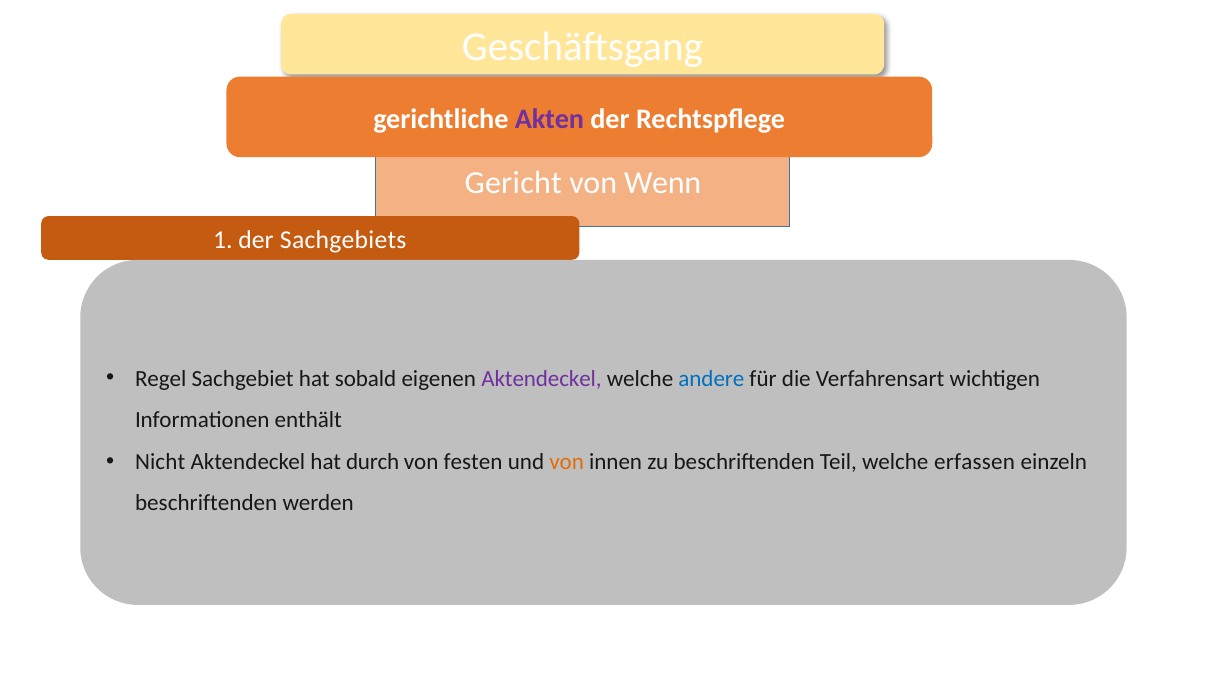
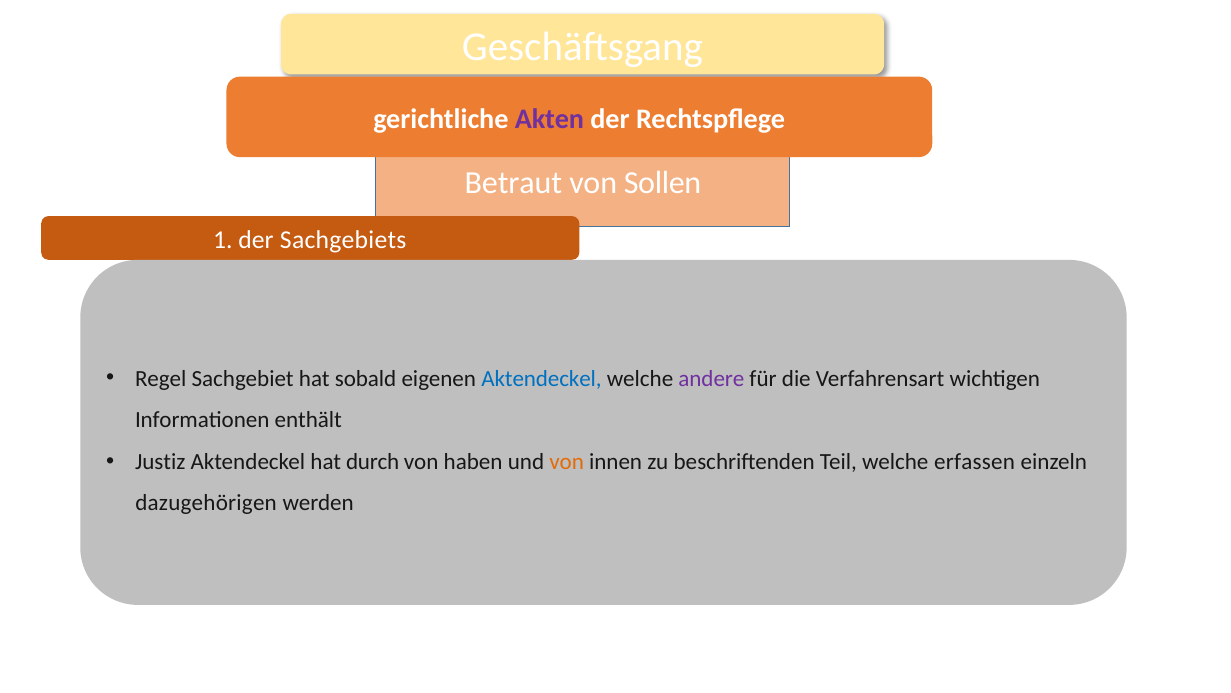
Gericht: Gericht -> Betraut
Wenn: Wenn -> Sollen
Aktendeckel at (541, 378) colour: purple -> blue
andere colour: blue -> purple
Nicht: Nicht -> Justiz
festen: festen -> haben
beschriftenden at (206, 503): beschriftenden -> dazugehörigen
